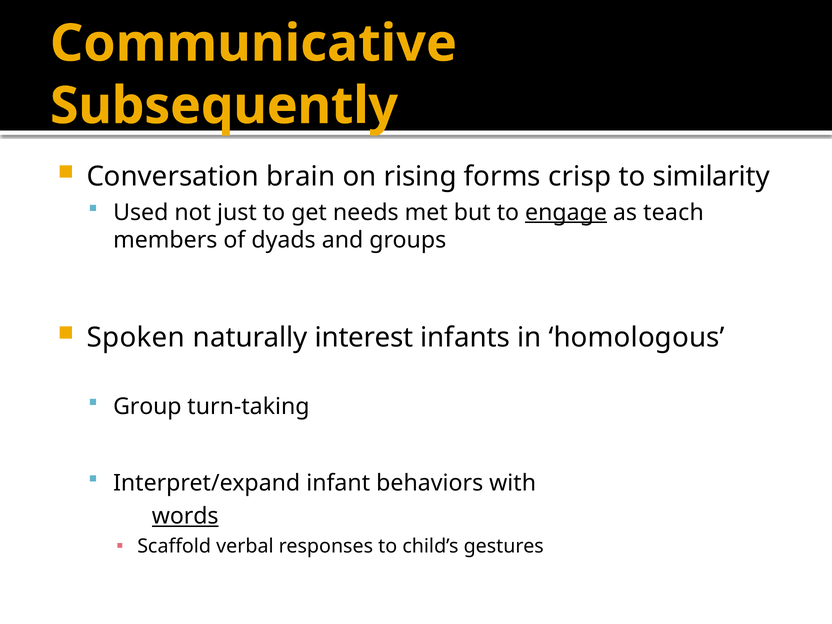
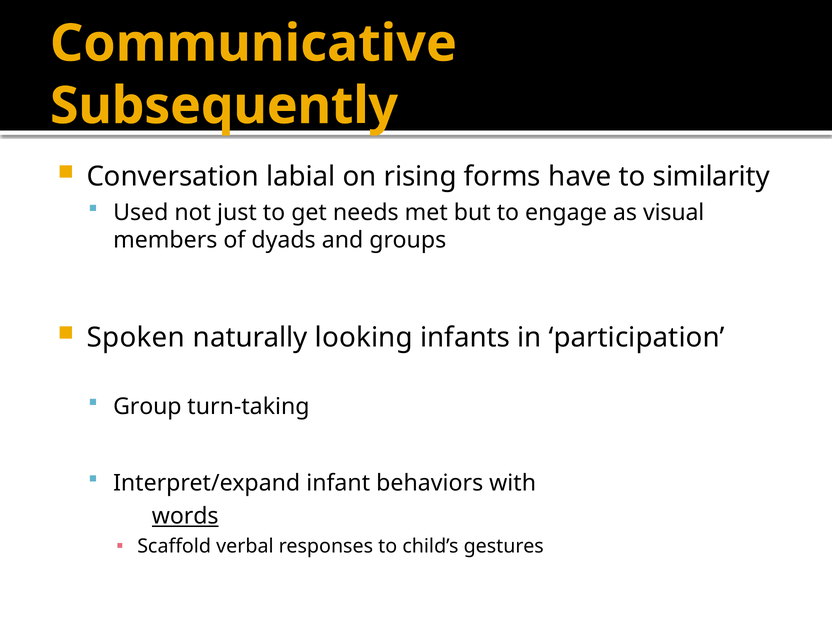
brain: brain -> labial
crisp: crisp -> have
engage underline: present -> none
teach: teach -> visual
interest: interest -> looking
homologous: homologous -> participation
